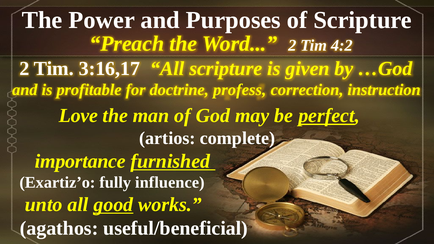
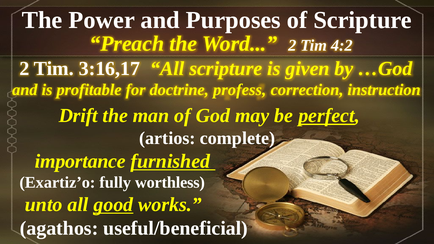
Love: Love -> Drift
influence: influence -> worthless
